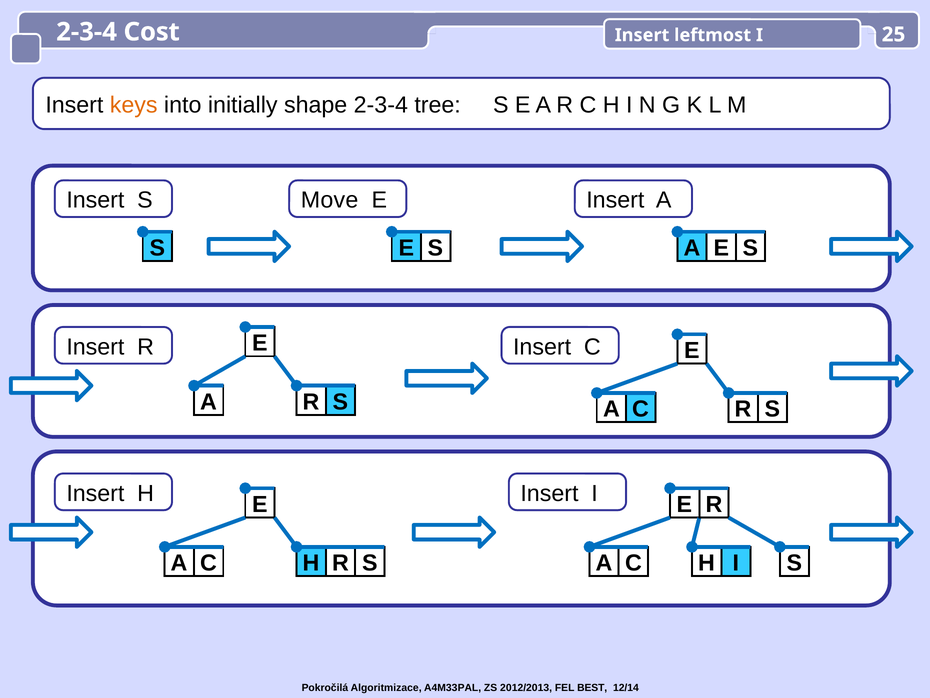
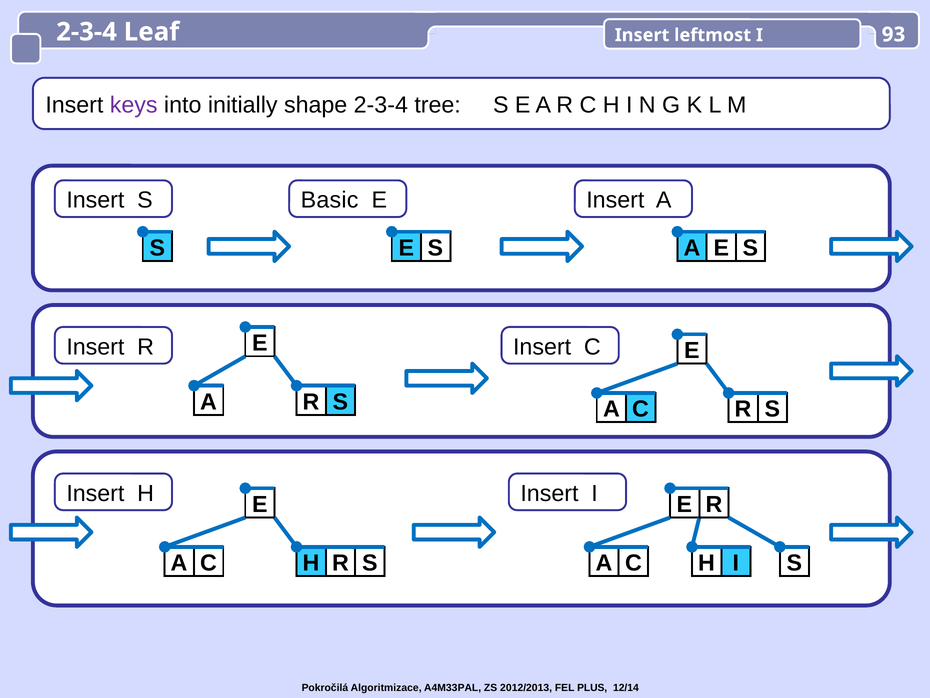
Cost: Cost -> Leaf
25: 25 -> 93
keys colour: orange -> purple
Move: Move -> Basic
BEST: BEST -> PLUS
